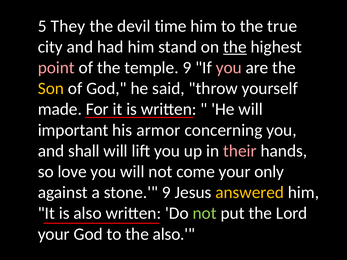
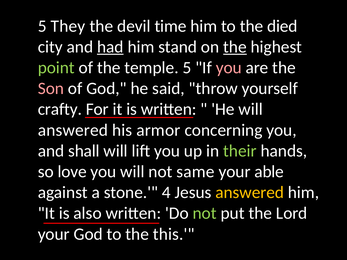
true: true -> died
had underline: none -> present
point colour: pink -> light green
temple 9: 9 -> 5
Son colour: yellow -> pink
made: made -> crafty
important at (73, 130): important -> answered
their colour: pink -> light green
come: come -> same
only: only -> able
stone 9: 9 -> 4
the also: also -> this
